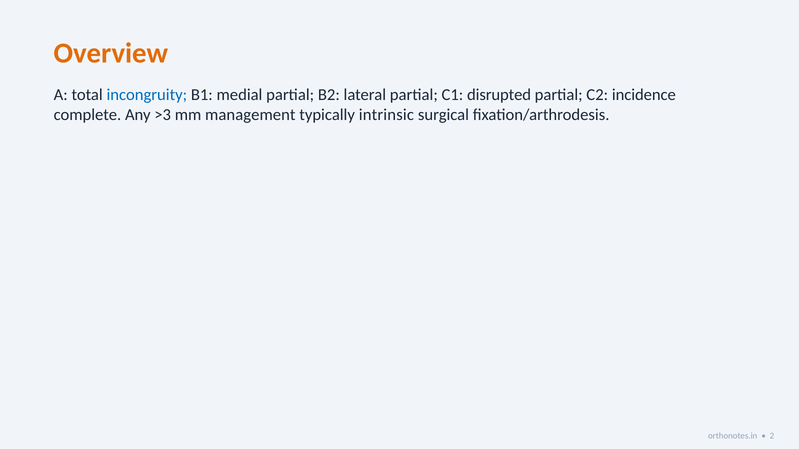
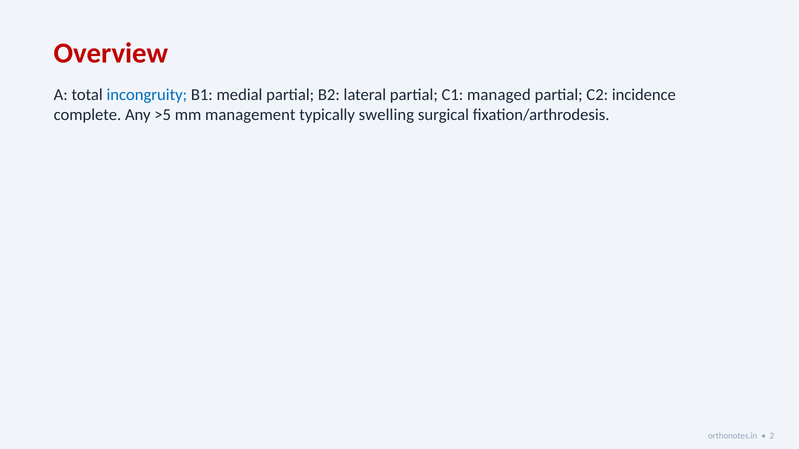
Overview colour: orange -> red
disrupted: disrupted -> managed
>3: >3 -> >5
intrinsic: intrinsic -> swelling
